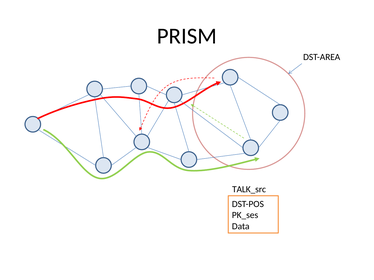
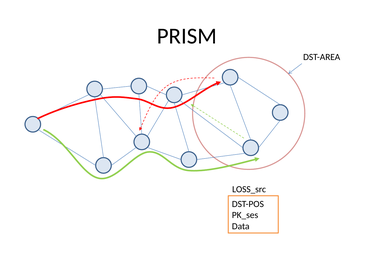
TALK_src: TALK_src -> LOSS_src
